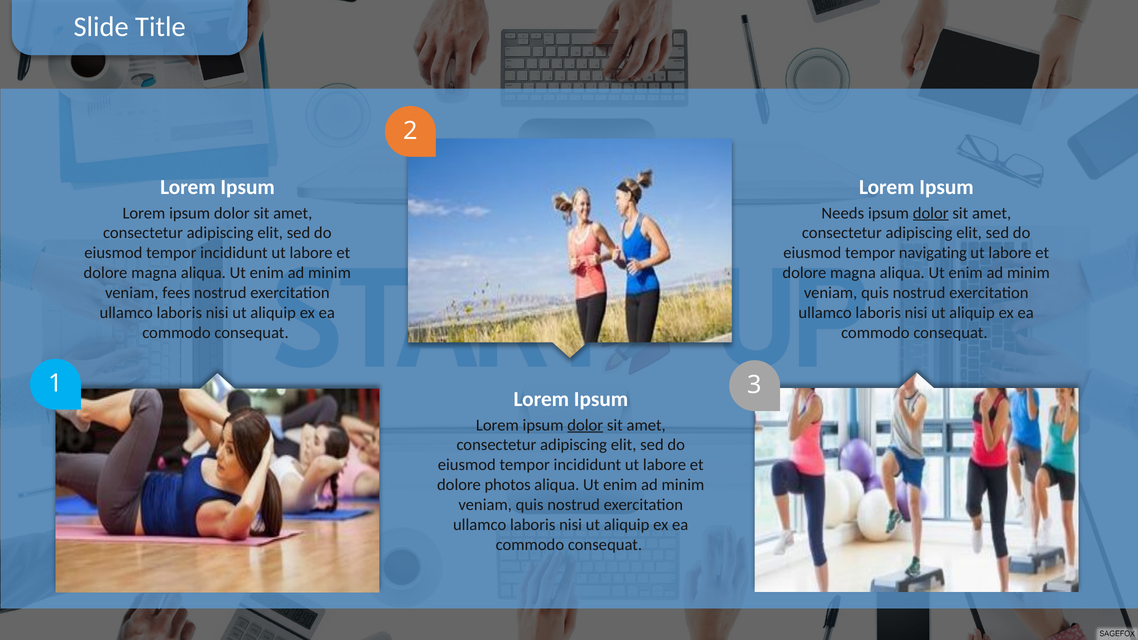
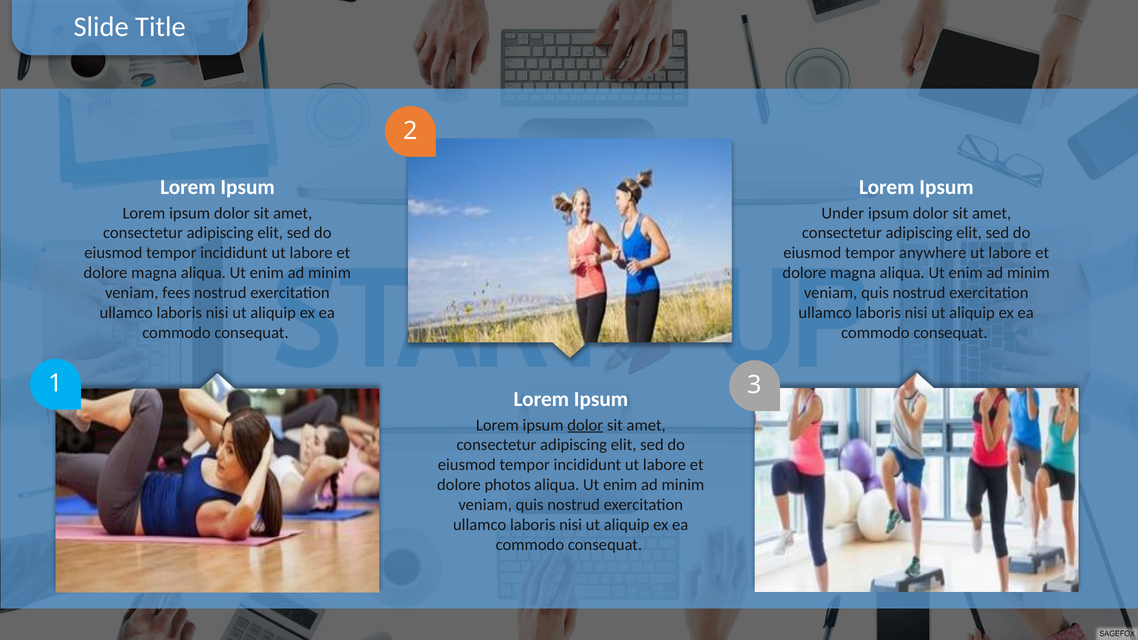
Needs: Needs -> Under
dolor at (931, 213) underline: present -> none
navigating: navigating -> anywhere
